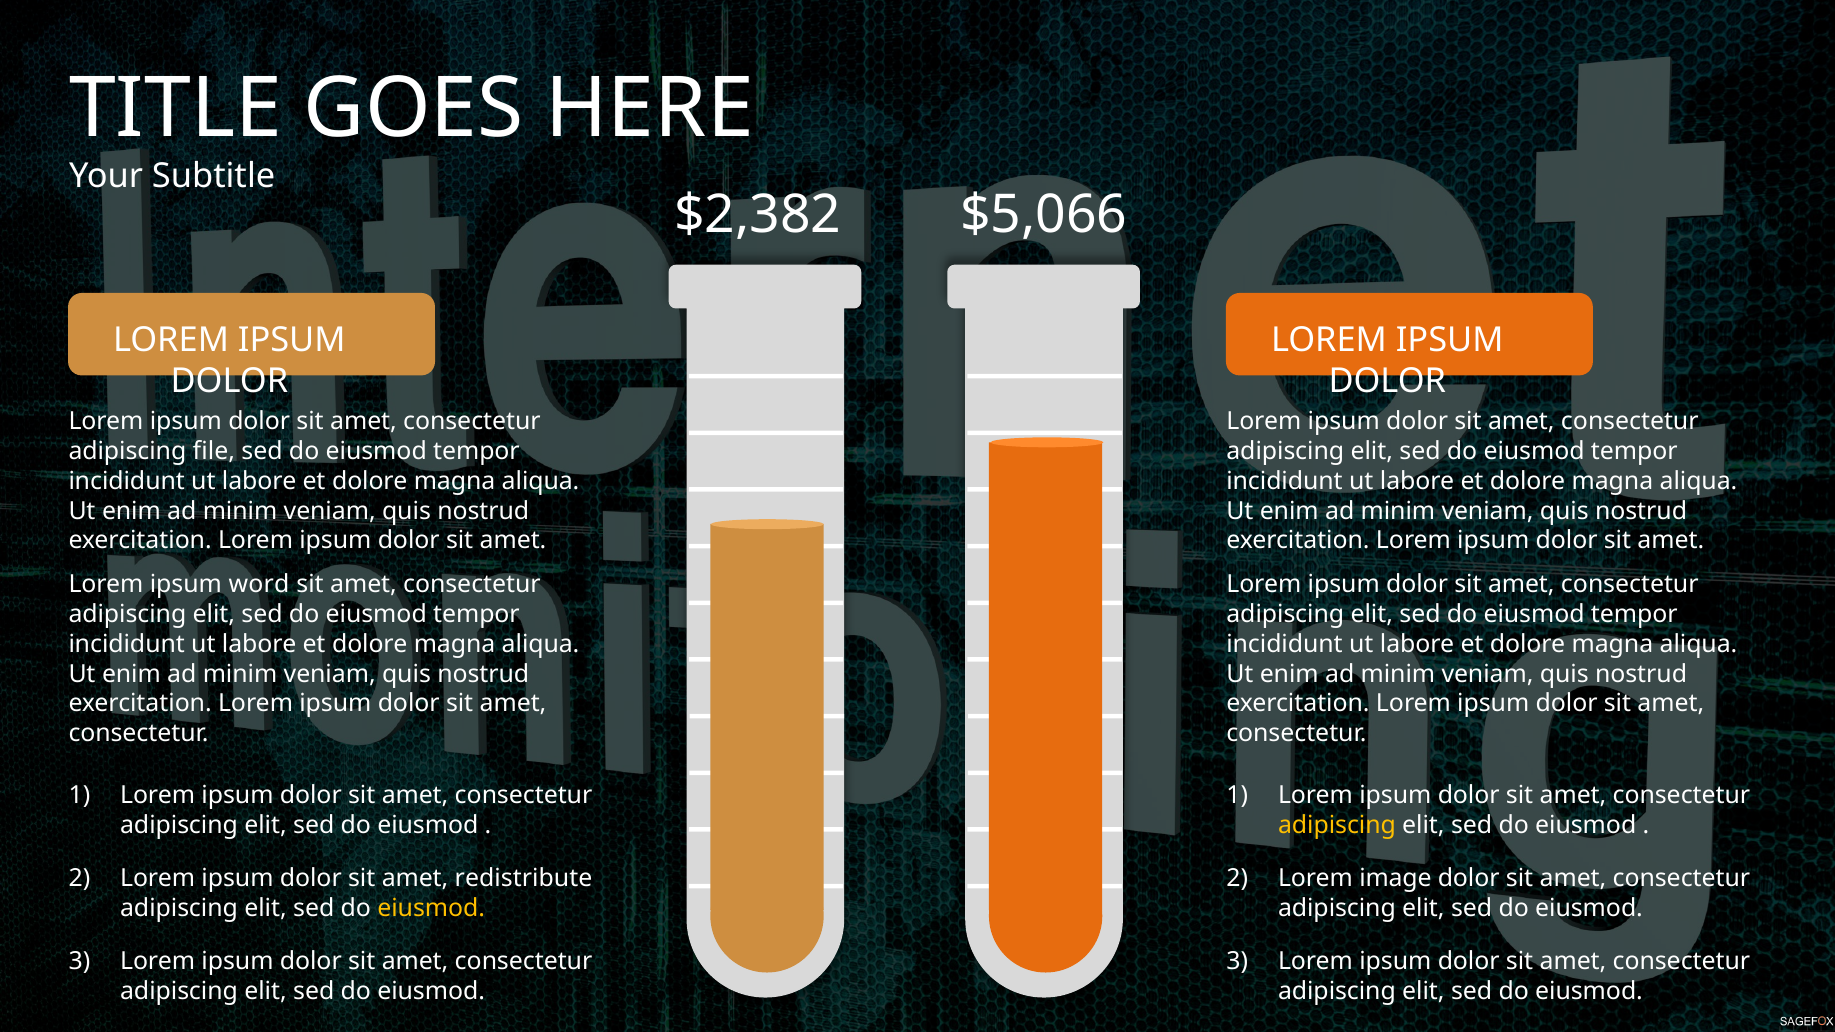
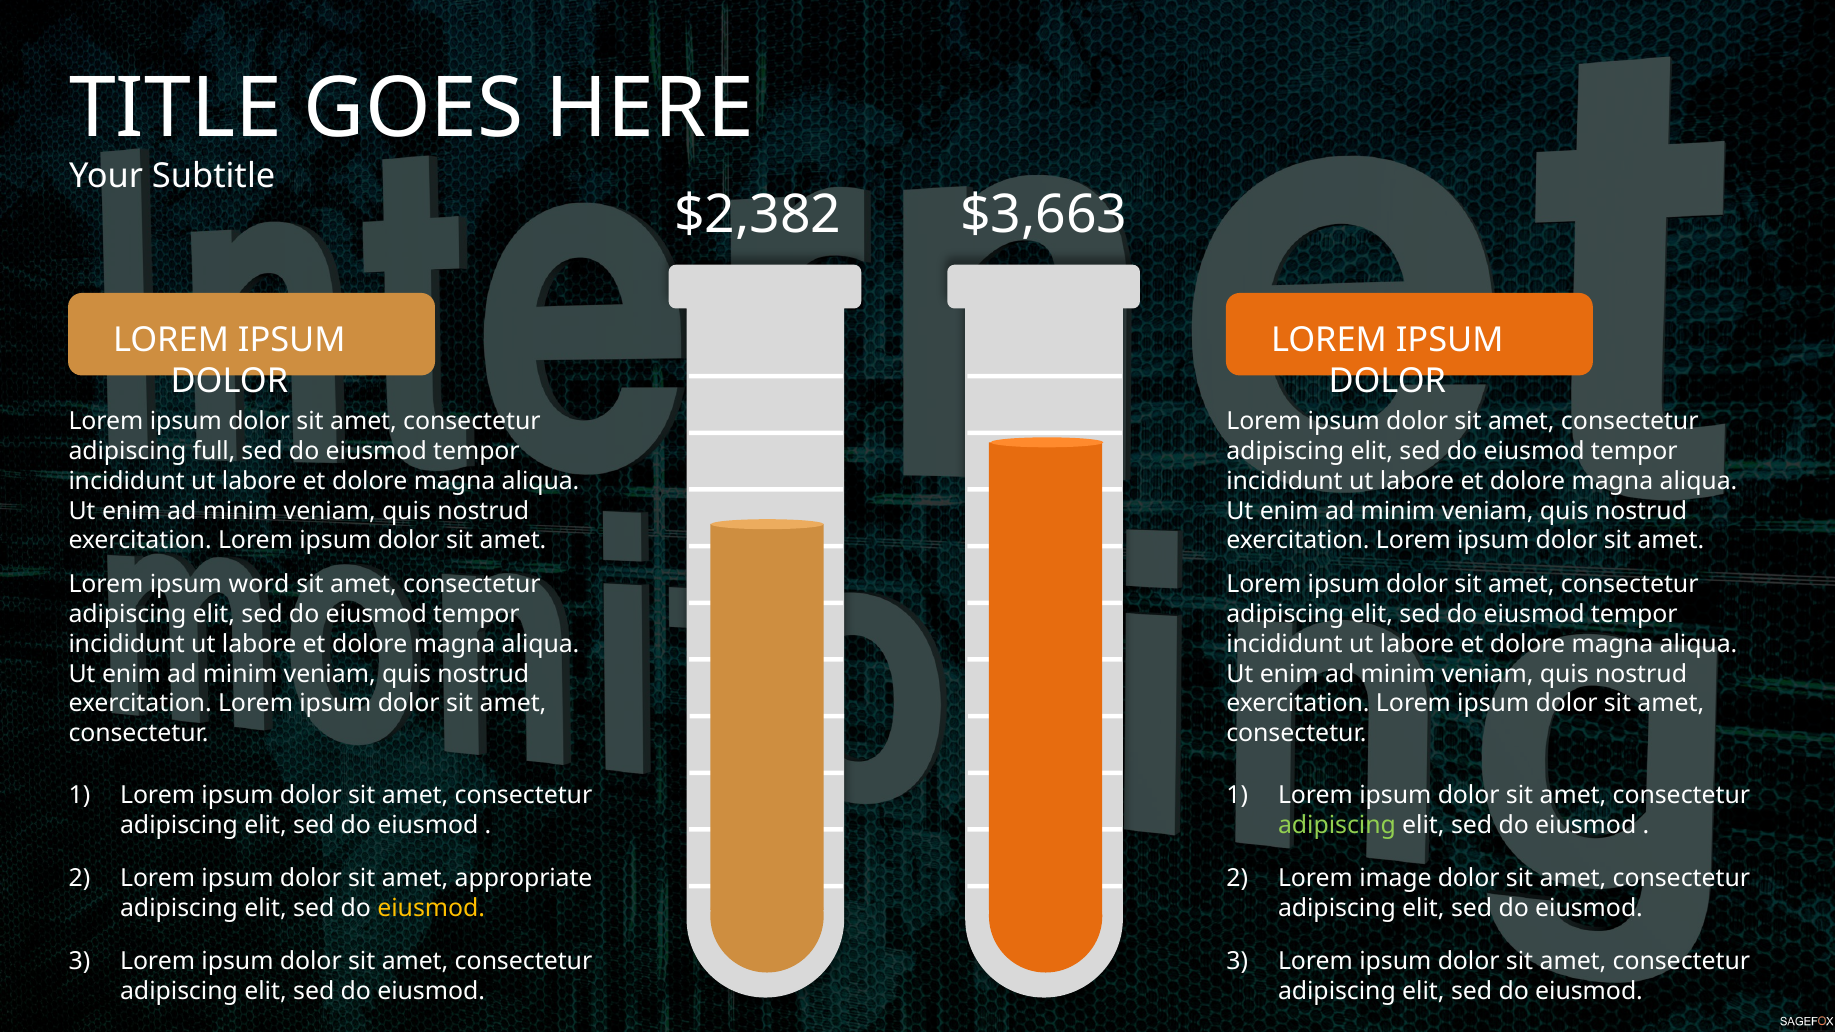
$5,066: $5,066 -> $3,663
file: file -> full
adipiscing at (1337, 826) colour: yellow -> light green
redistribute: redistribute -> appropriate
